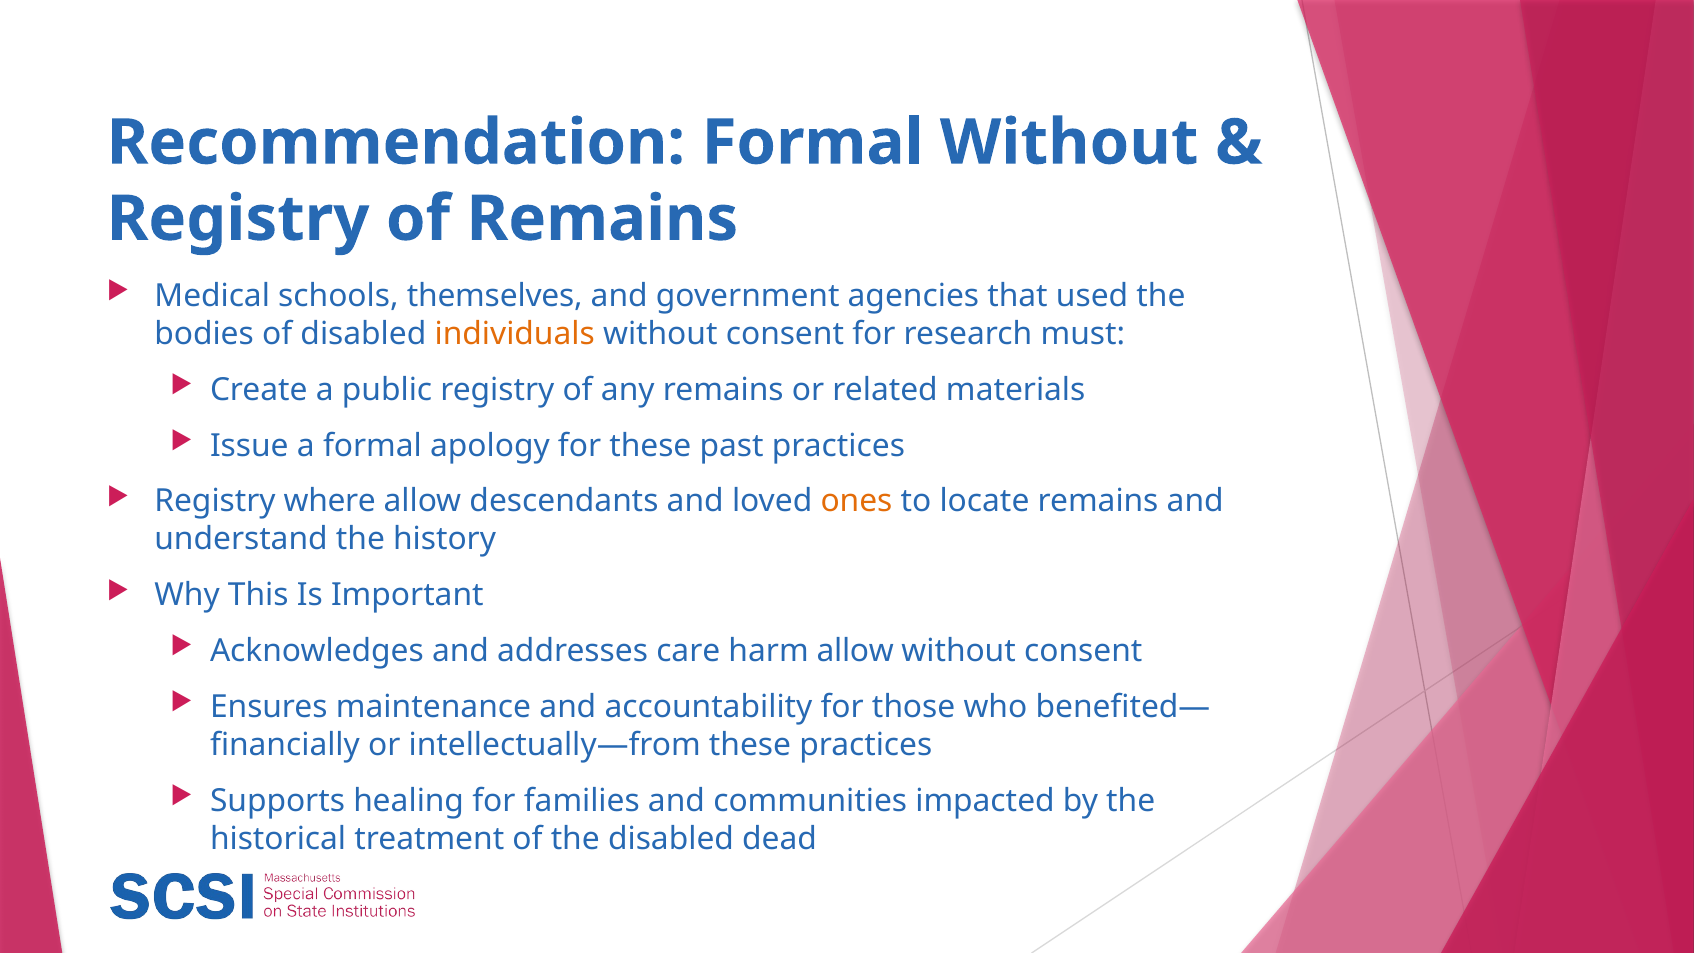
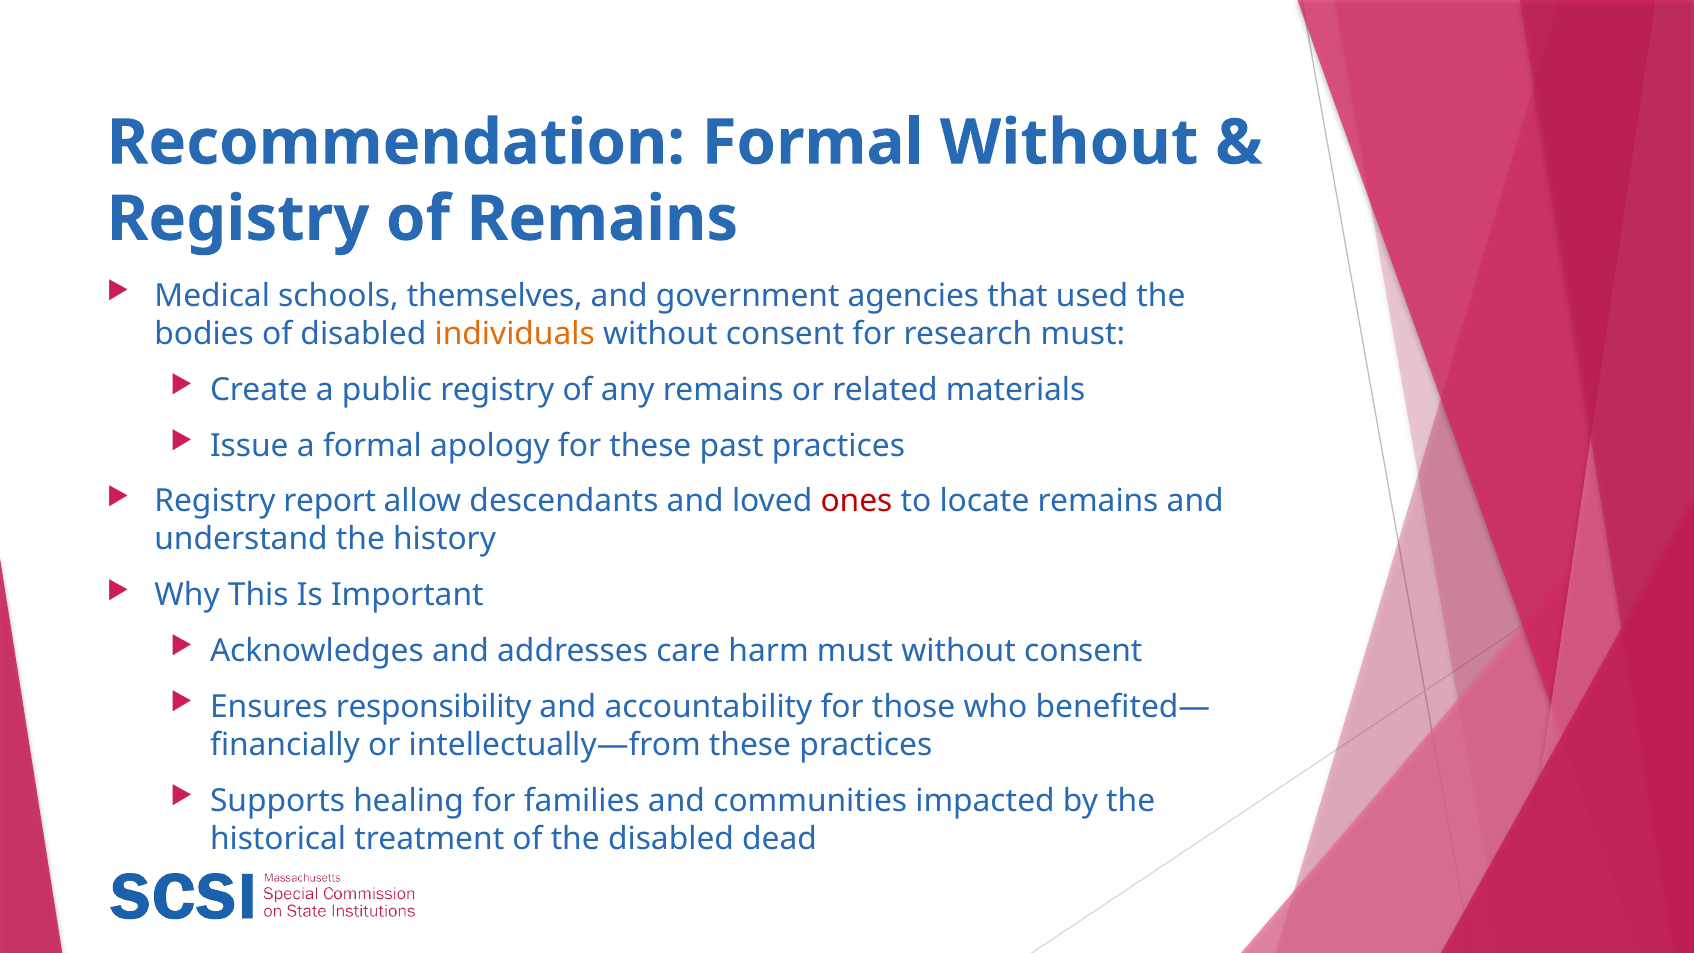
where: where -> report
ones colour: orange -> red
harm allow: allow -> must
maintenance: maintenance -> responsibility
